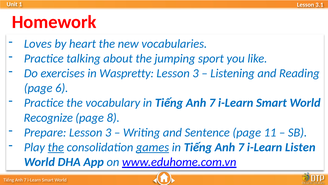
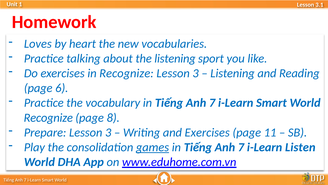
the jumping: jumping -> listening
in Waspretty: Waspretty -> Recognize
and Sentence: Sentence -> Exercises
the at (56, 147) underline: present -> none
